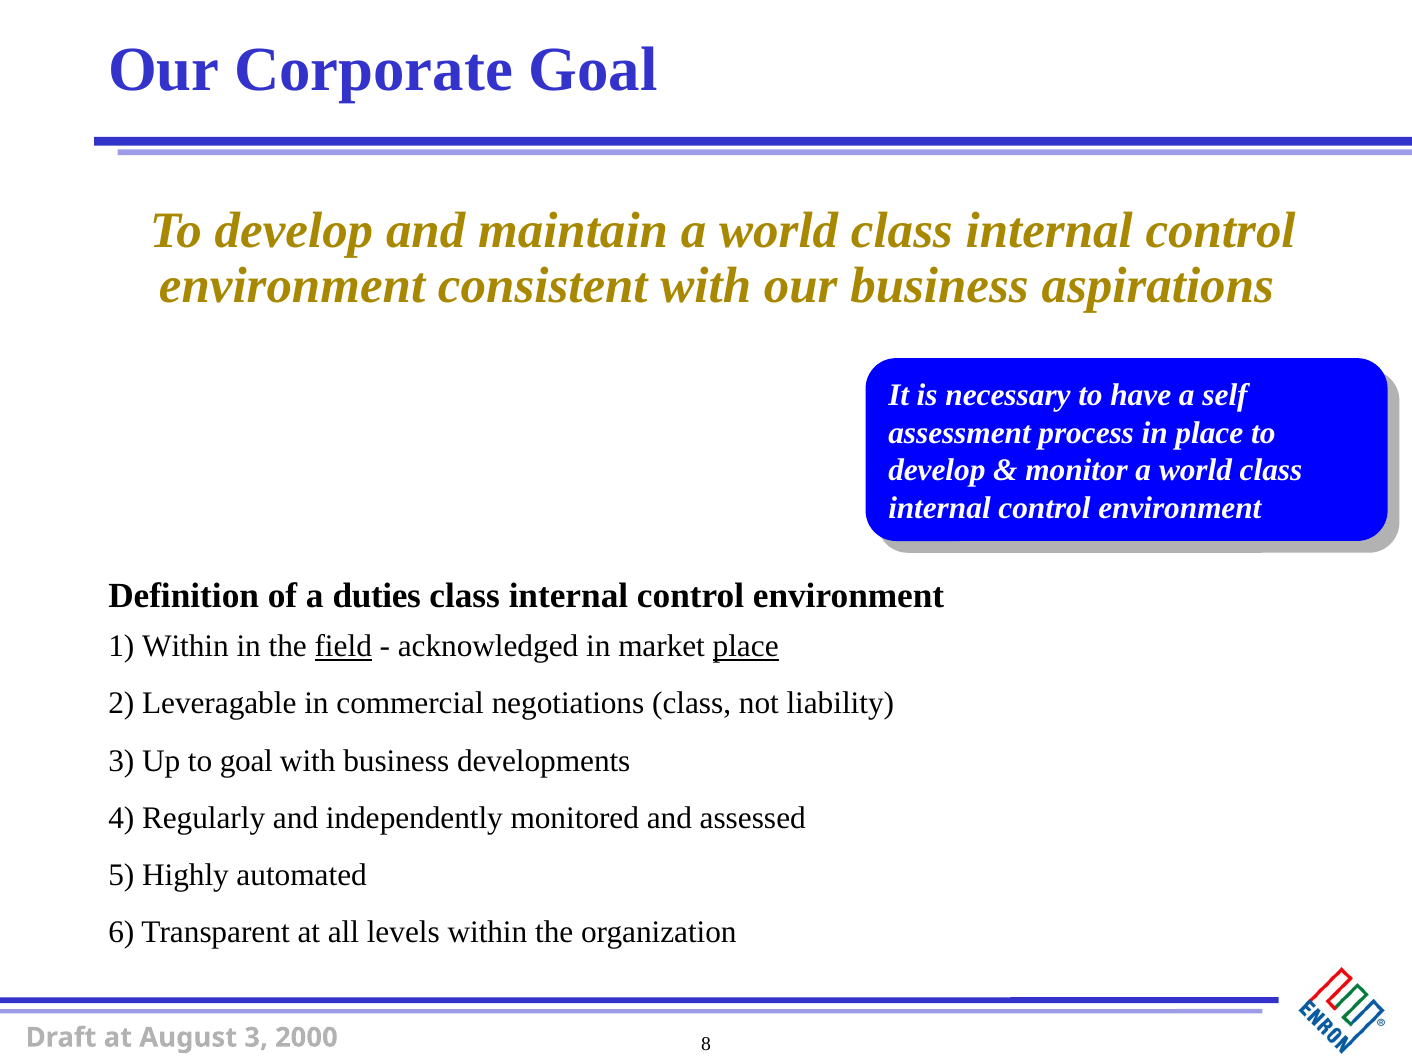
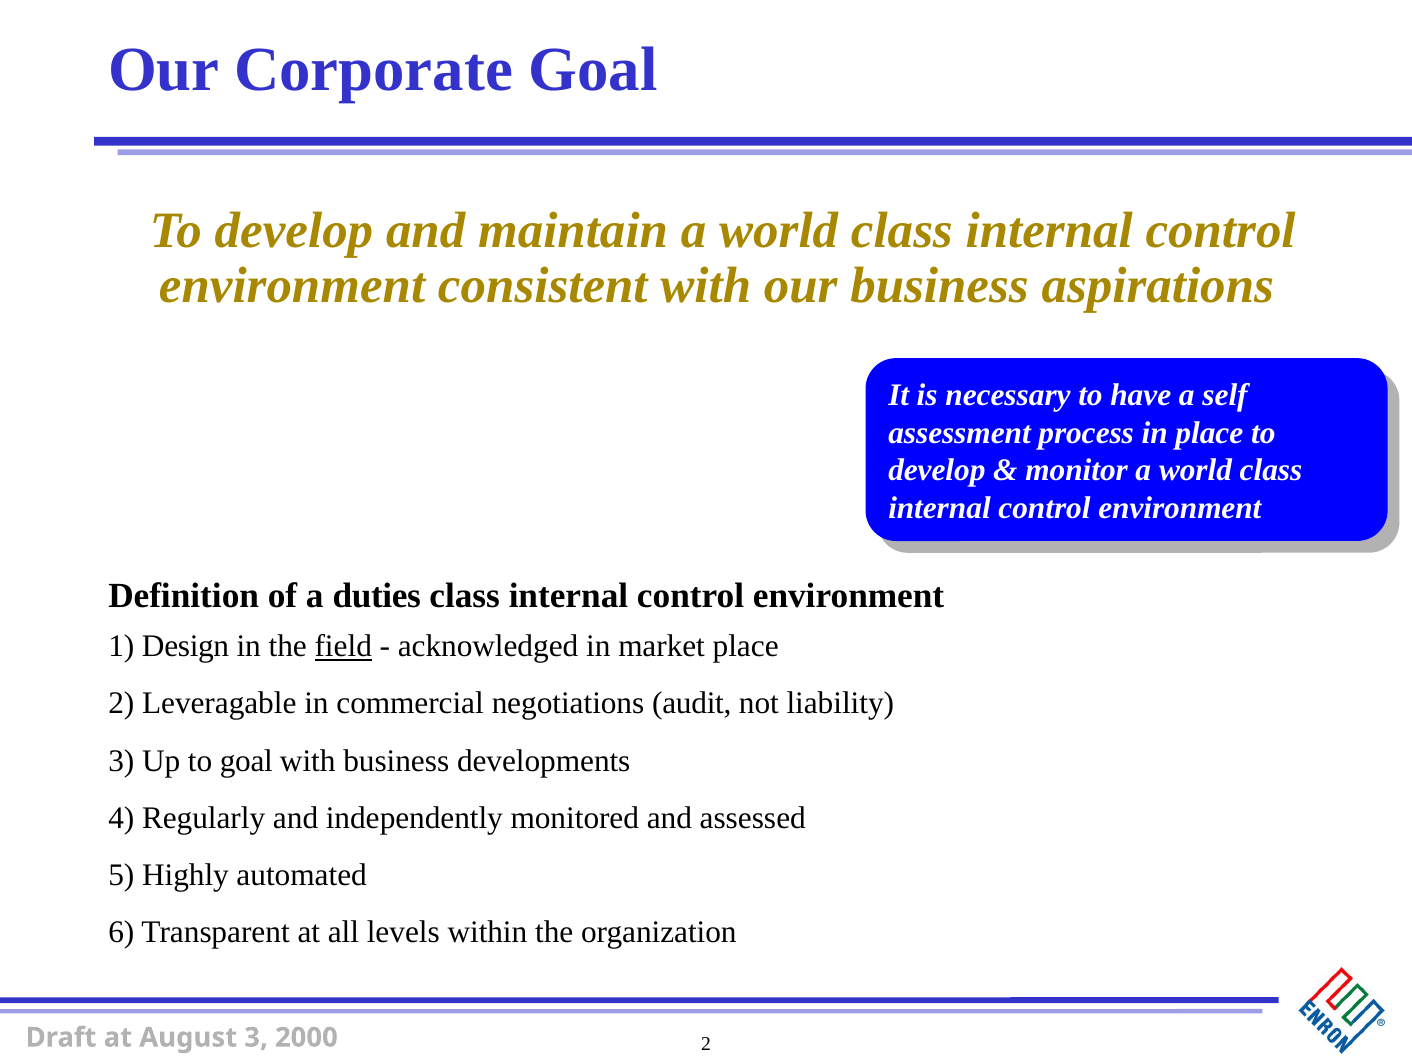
1 Within: Within -> Design
place at (746, 646) underline: present -> none
negotiations class: class -> audit
8 at (706, 1044): 8 -> 2
